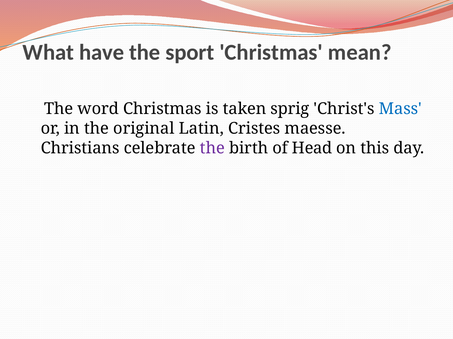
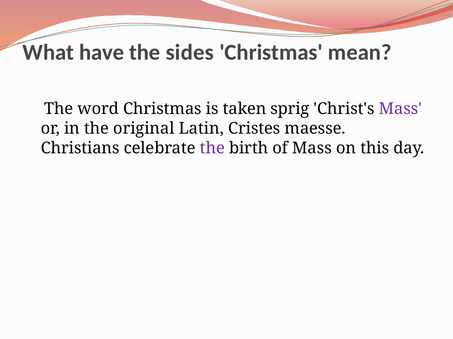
sport: sport -> sides
Mass at (400, 109) colour: blue -> purple
of Head: Head -> Mass
